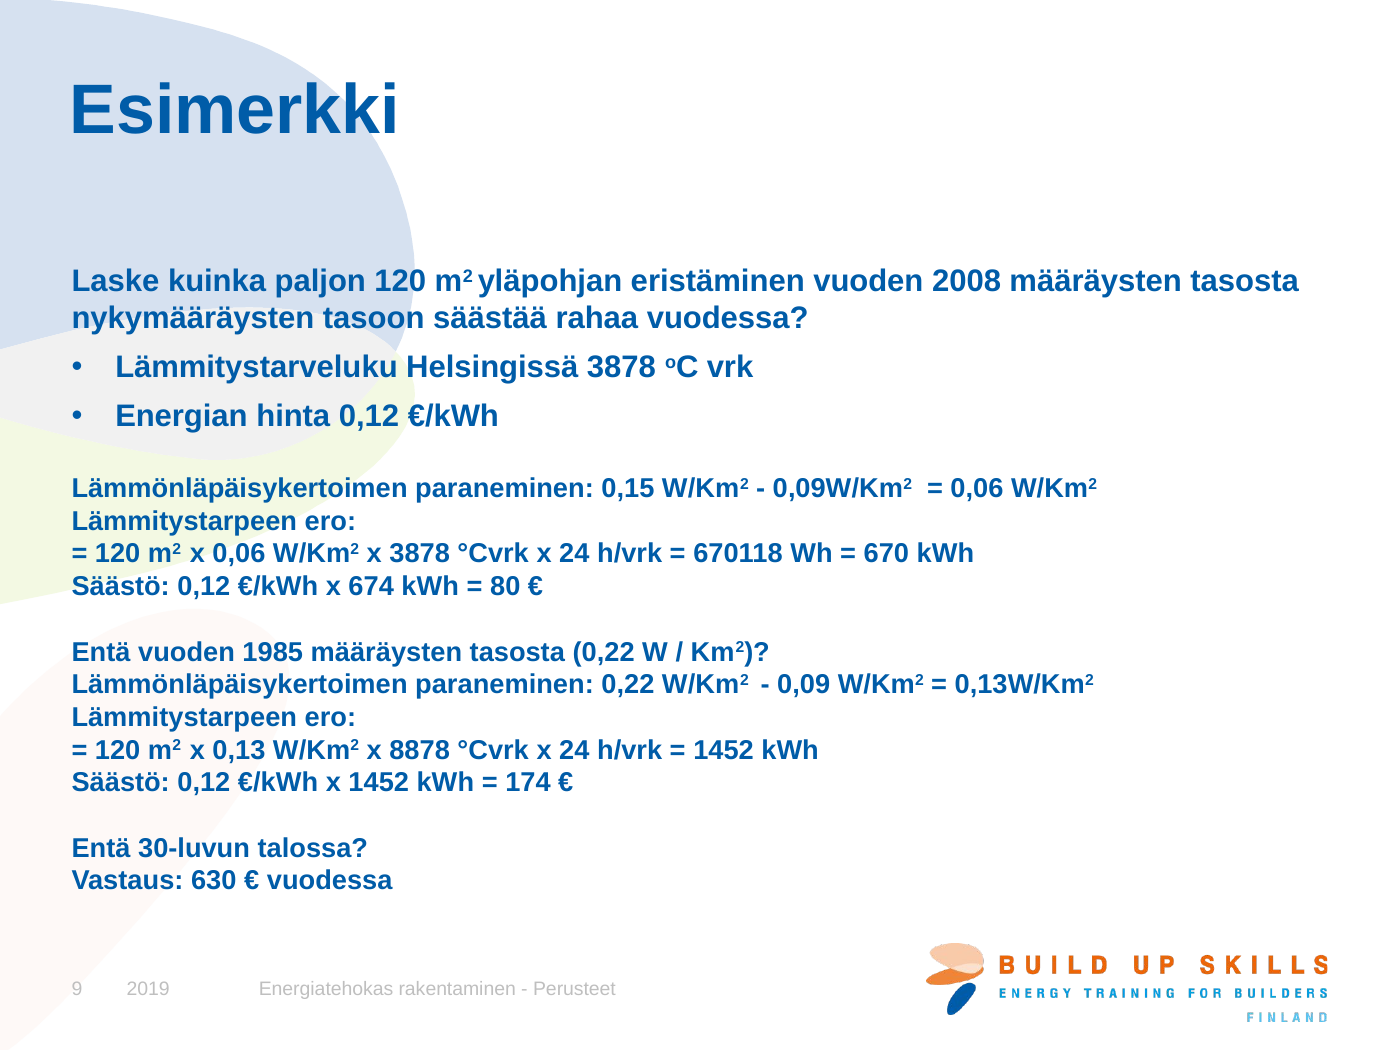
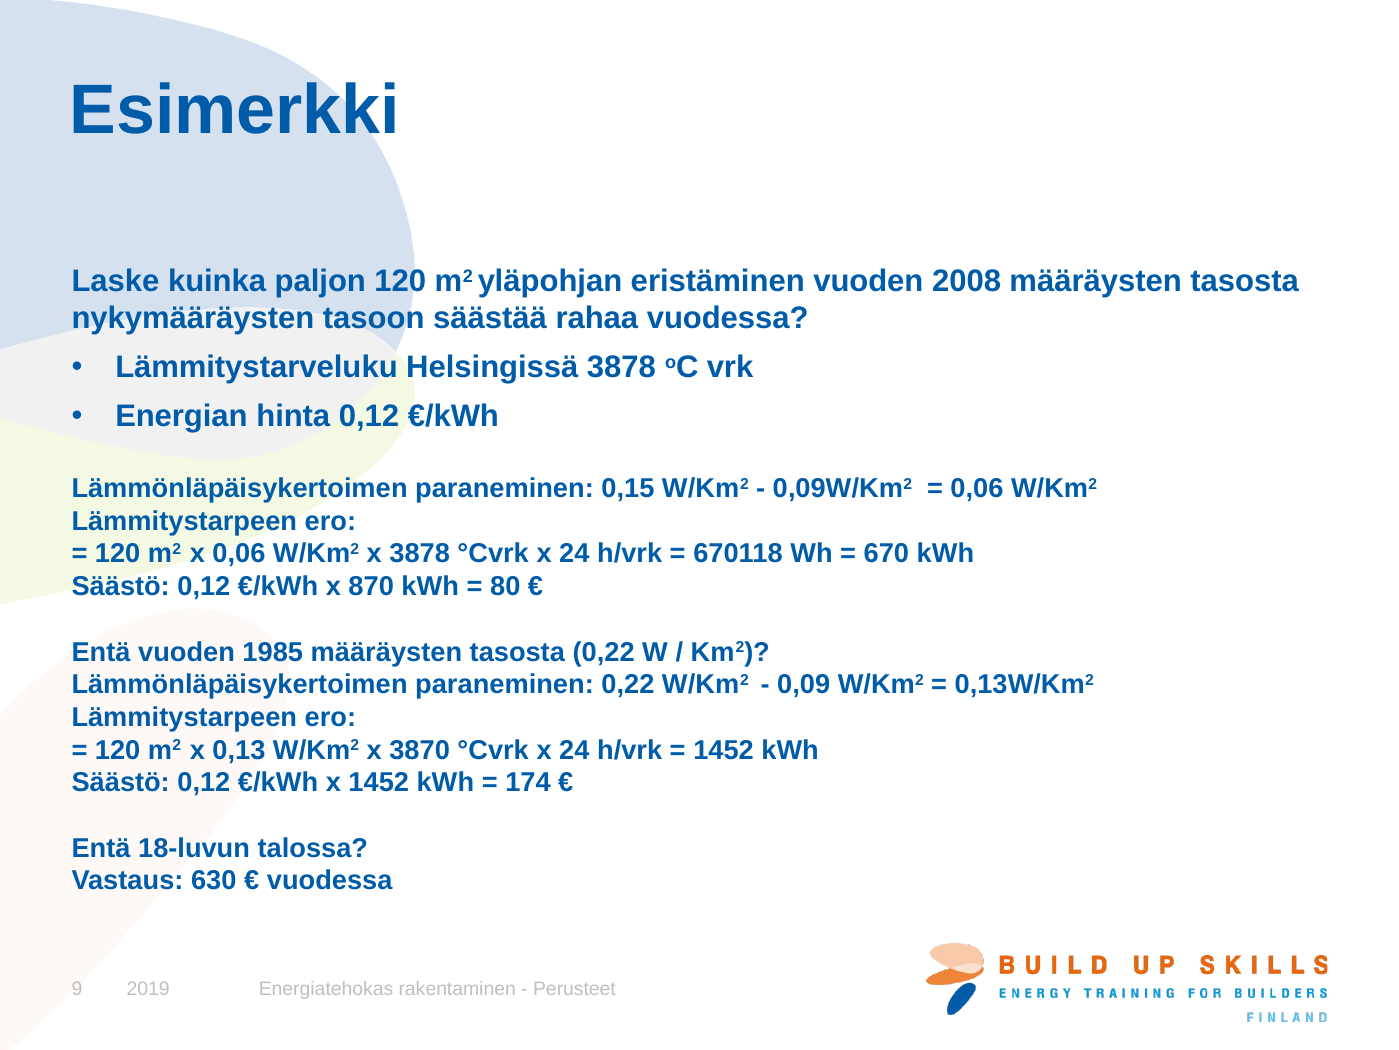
674: 674 -> 870
8878: 8878 -> 3870
30-luvun: 30-luvun -> 18-luvun
